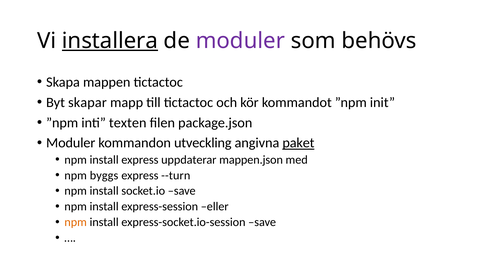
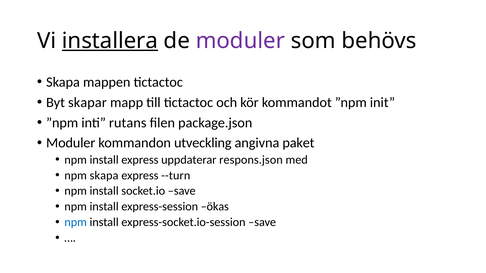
texten: texten -> rutans
paket underline: present -> none
mappen.json: mappen.json -> respons.json
npm byggs: byggs -> skapa
eller: eller -> ökas
npm at (76, 223) colour: orange -> blue
